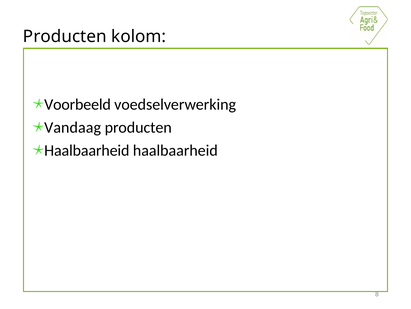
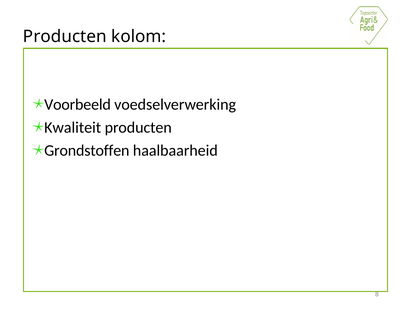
Vandaag: Vandaag -> Kwaliteit
Haalbaarheid at (87, 150): Haalbaarheid -> Grondstoffen
